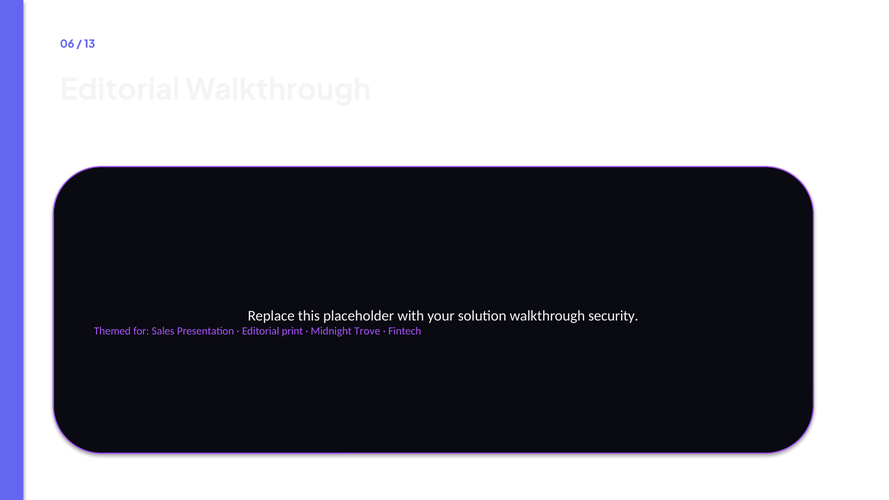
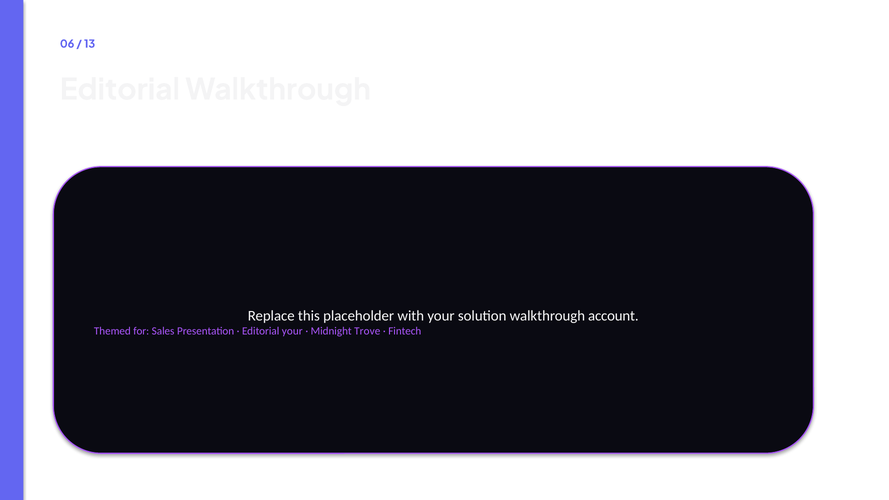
security: security -> account
Editorial print: print -> your
